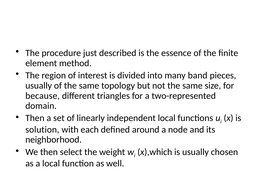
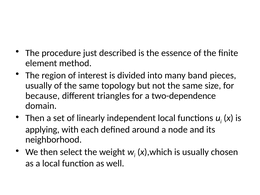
two-represented: two-represented -> two-dependence
solution: solution -> applying
